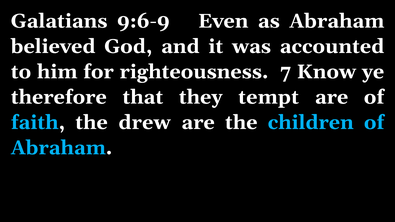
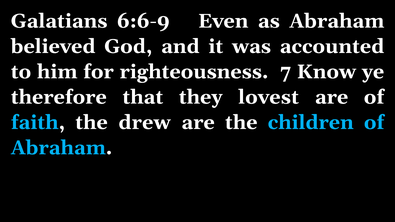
9:6-9: 9:6-9 -> 6:6-9
tempt: tempt -> lovest
